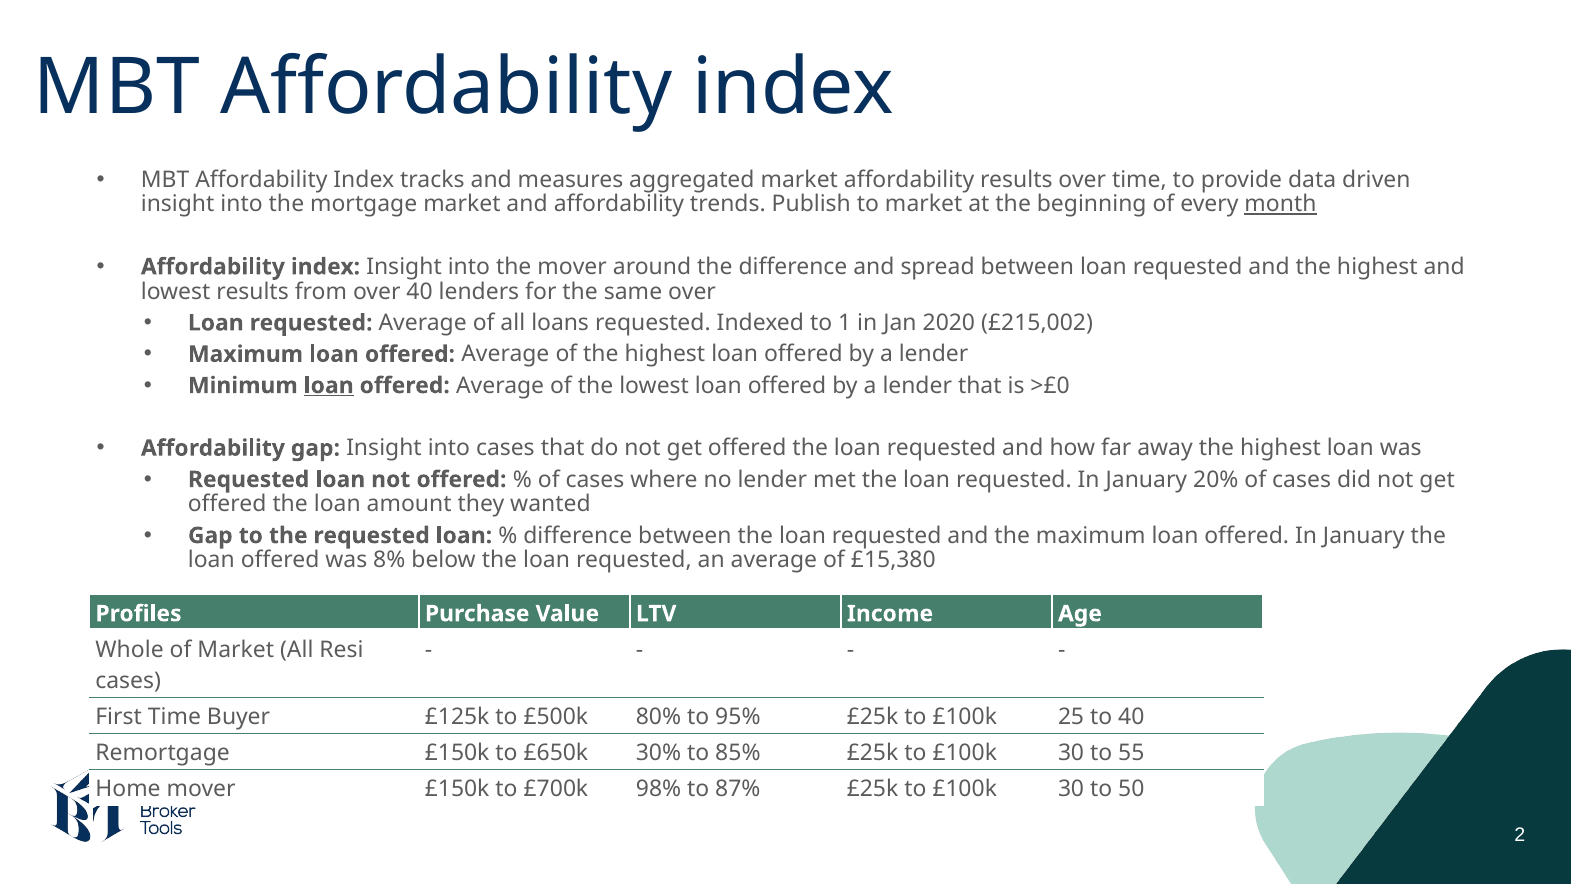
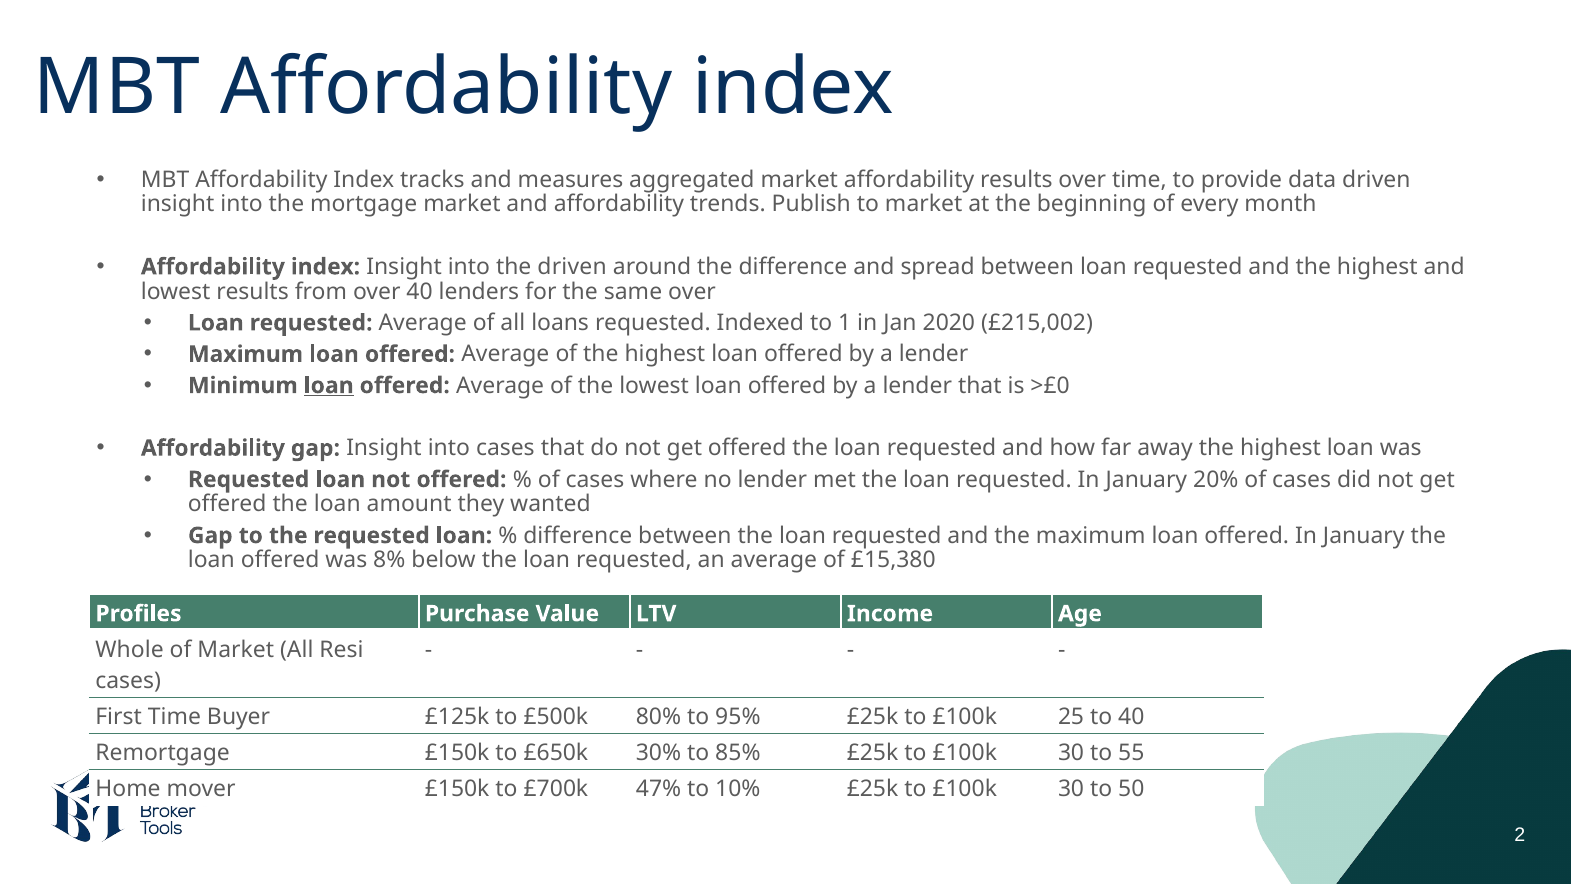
month underline: present -> none
the mover: mover -> driven
98%: 98% -> 47%
87%: 87% -> 10%
